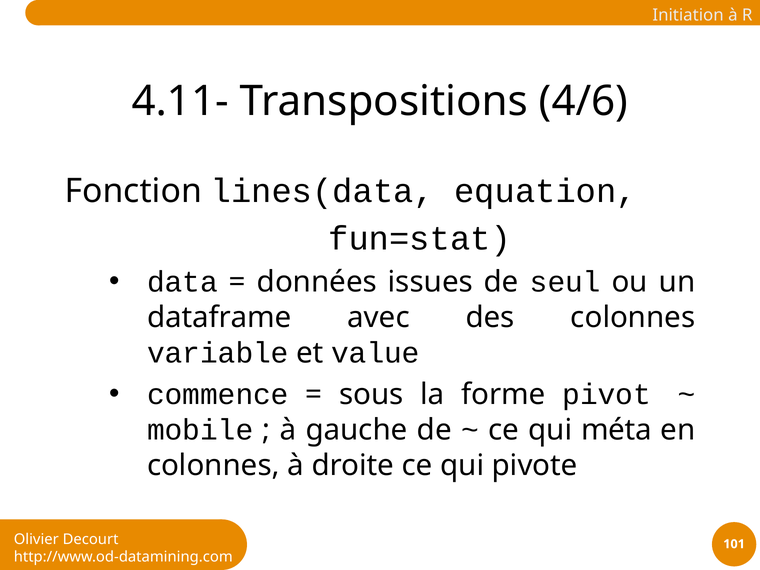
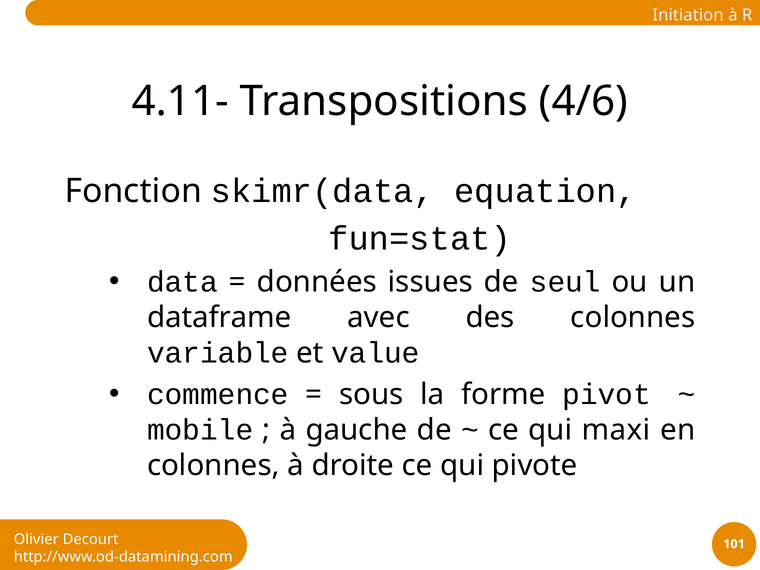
lines(data: lines(data -> skimr(data
méta: méta -> maxi
